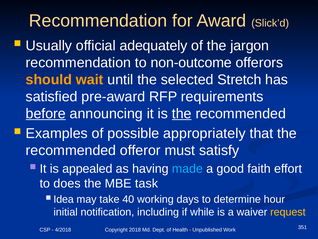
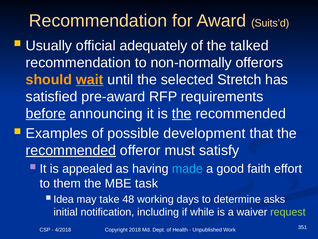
Slick’d: Slick’d -> Suits’d
jargon: jargon -> talked
non-outcome: non-outcome -> non-normally
wait underline: none -> present
appropriately: appropriately -> development
recommended at (71, 150) underline: none -> present
does: does -> them
40: 40 -> 48
hour: hour -> asks
request colour: yellow -> light green
